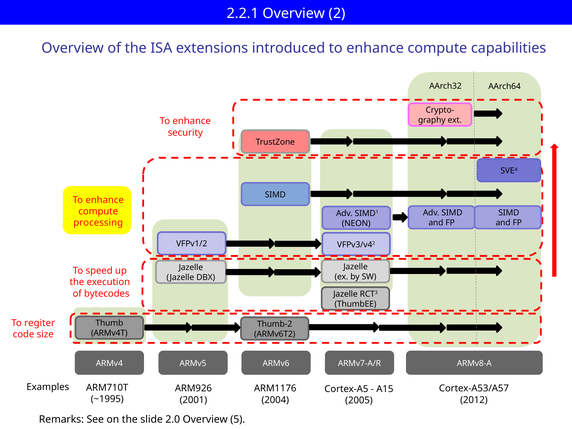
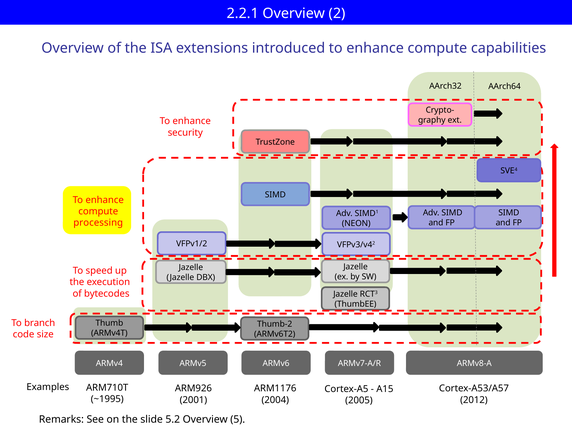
regiter: regiter -> branch
2.0: 2.0 -> 5.2
